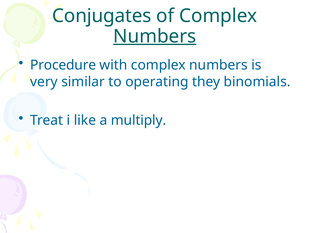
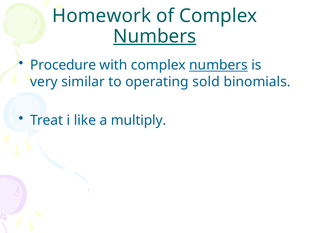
Conjugates: Conjugates -> Homework
numbers at (218, 65) underline: none -> present
they: they -> sold
